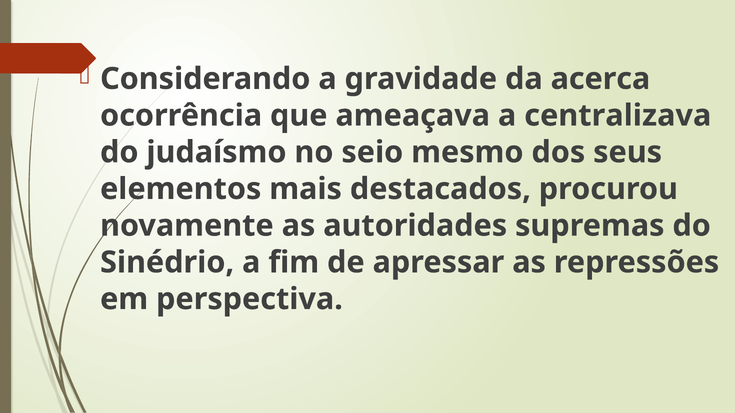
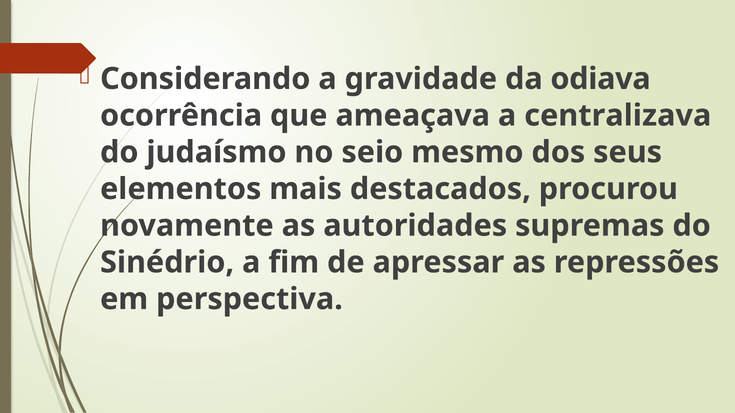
acerca: acerca -> odiava
